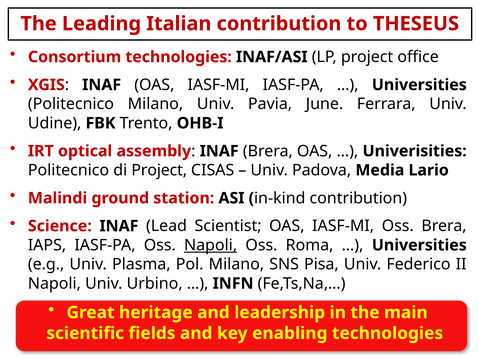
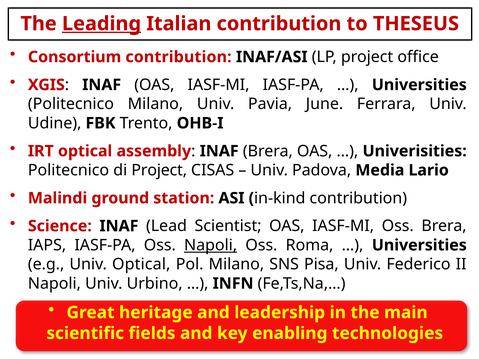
Leading underline: none -> present
Consortium technologies: technologies -> contribution
Univ Plasma: Plasma -> Optical
